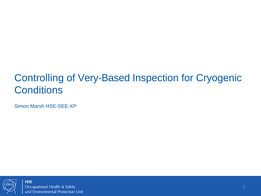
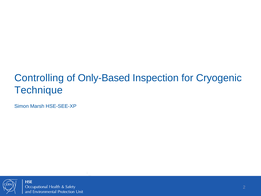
Very-Based: Very-Based -> Only-Based
Conditions: Conditions -> Technique
